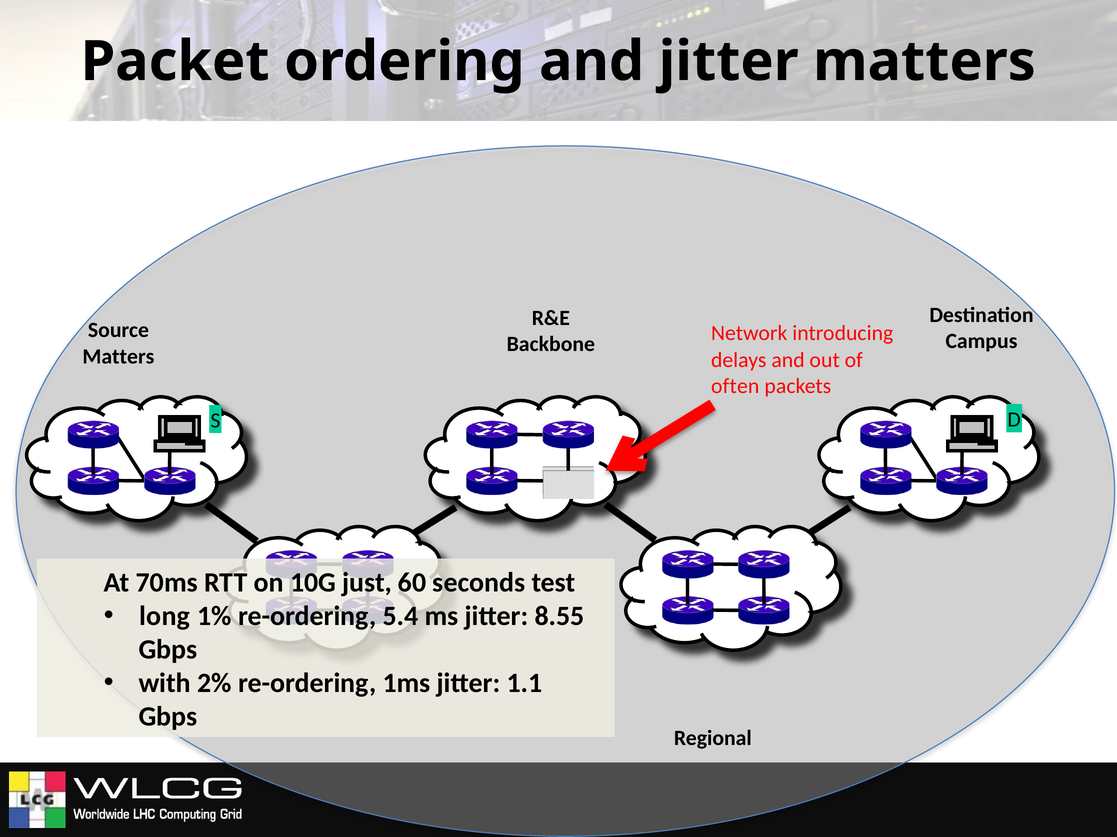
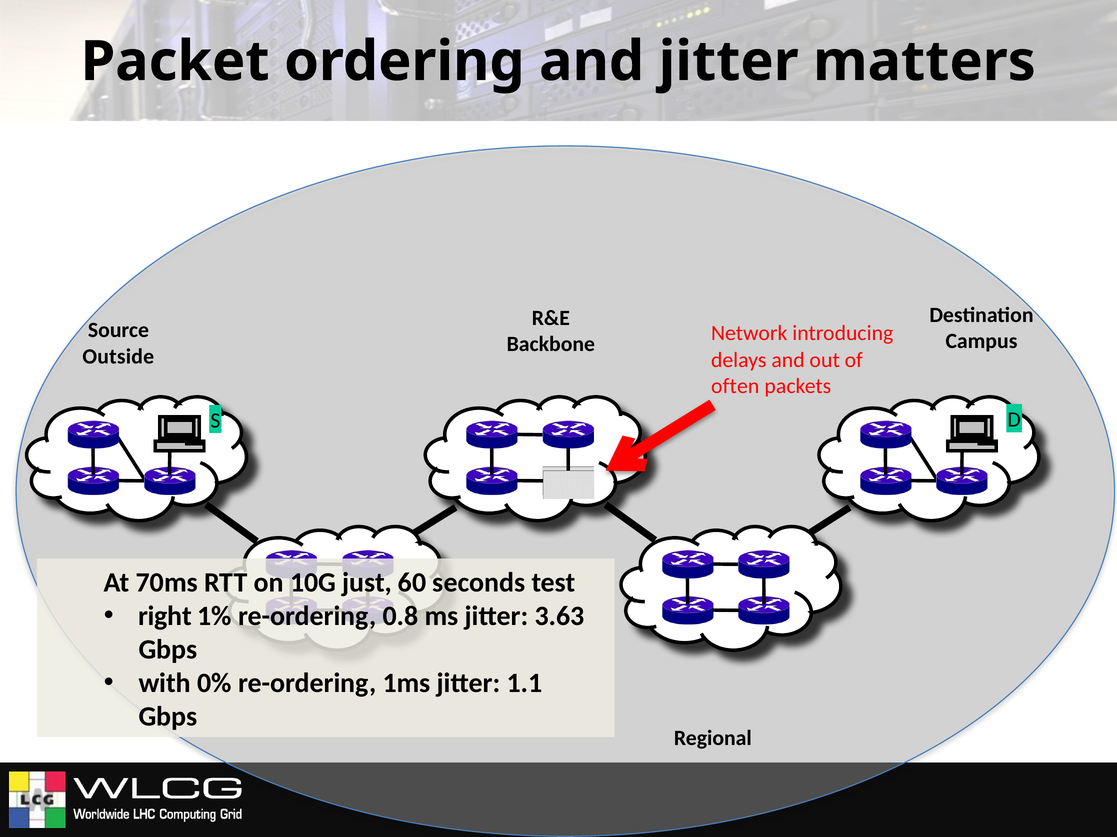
Matters at (118, 357): Matters -> Outside
long: long -> right
5.4: 5.4 -> 0.8
8.55: 8.55 -> 3.63
2%: 2% -> 0%
